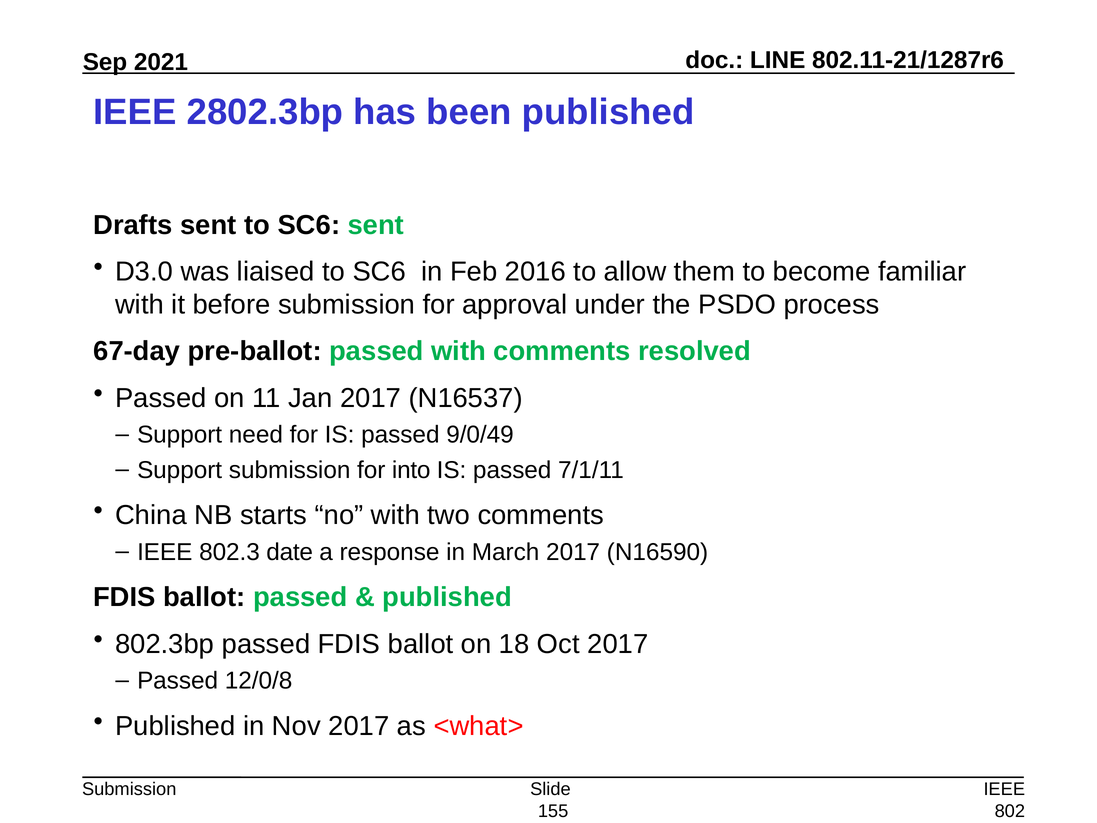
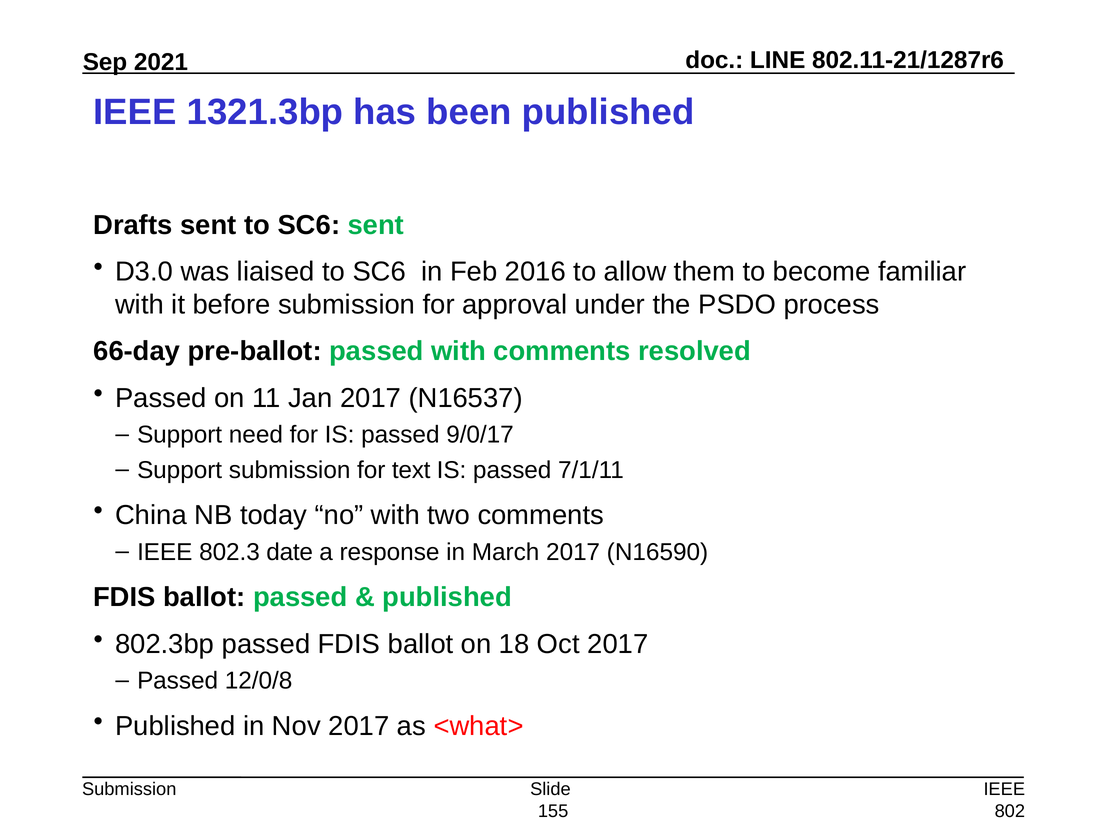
2802.3bp: 2802.3bp -> 1321.3bp
67-day: 67-day -> 66-day
9/0/49: 9/0/49 -> 9/0/17
into: into -> text
starts: starts -> today
